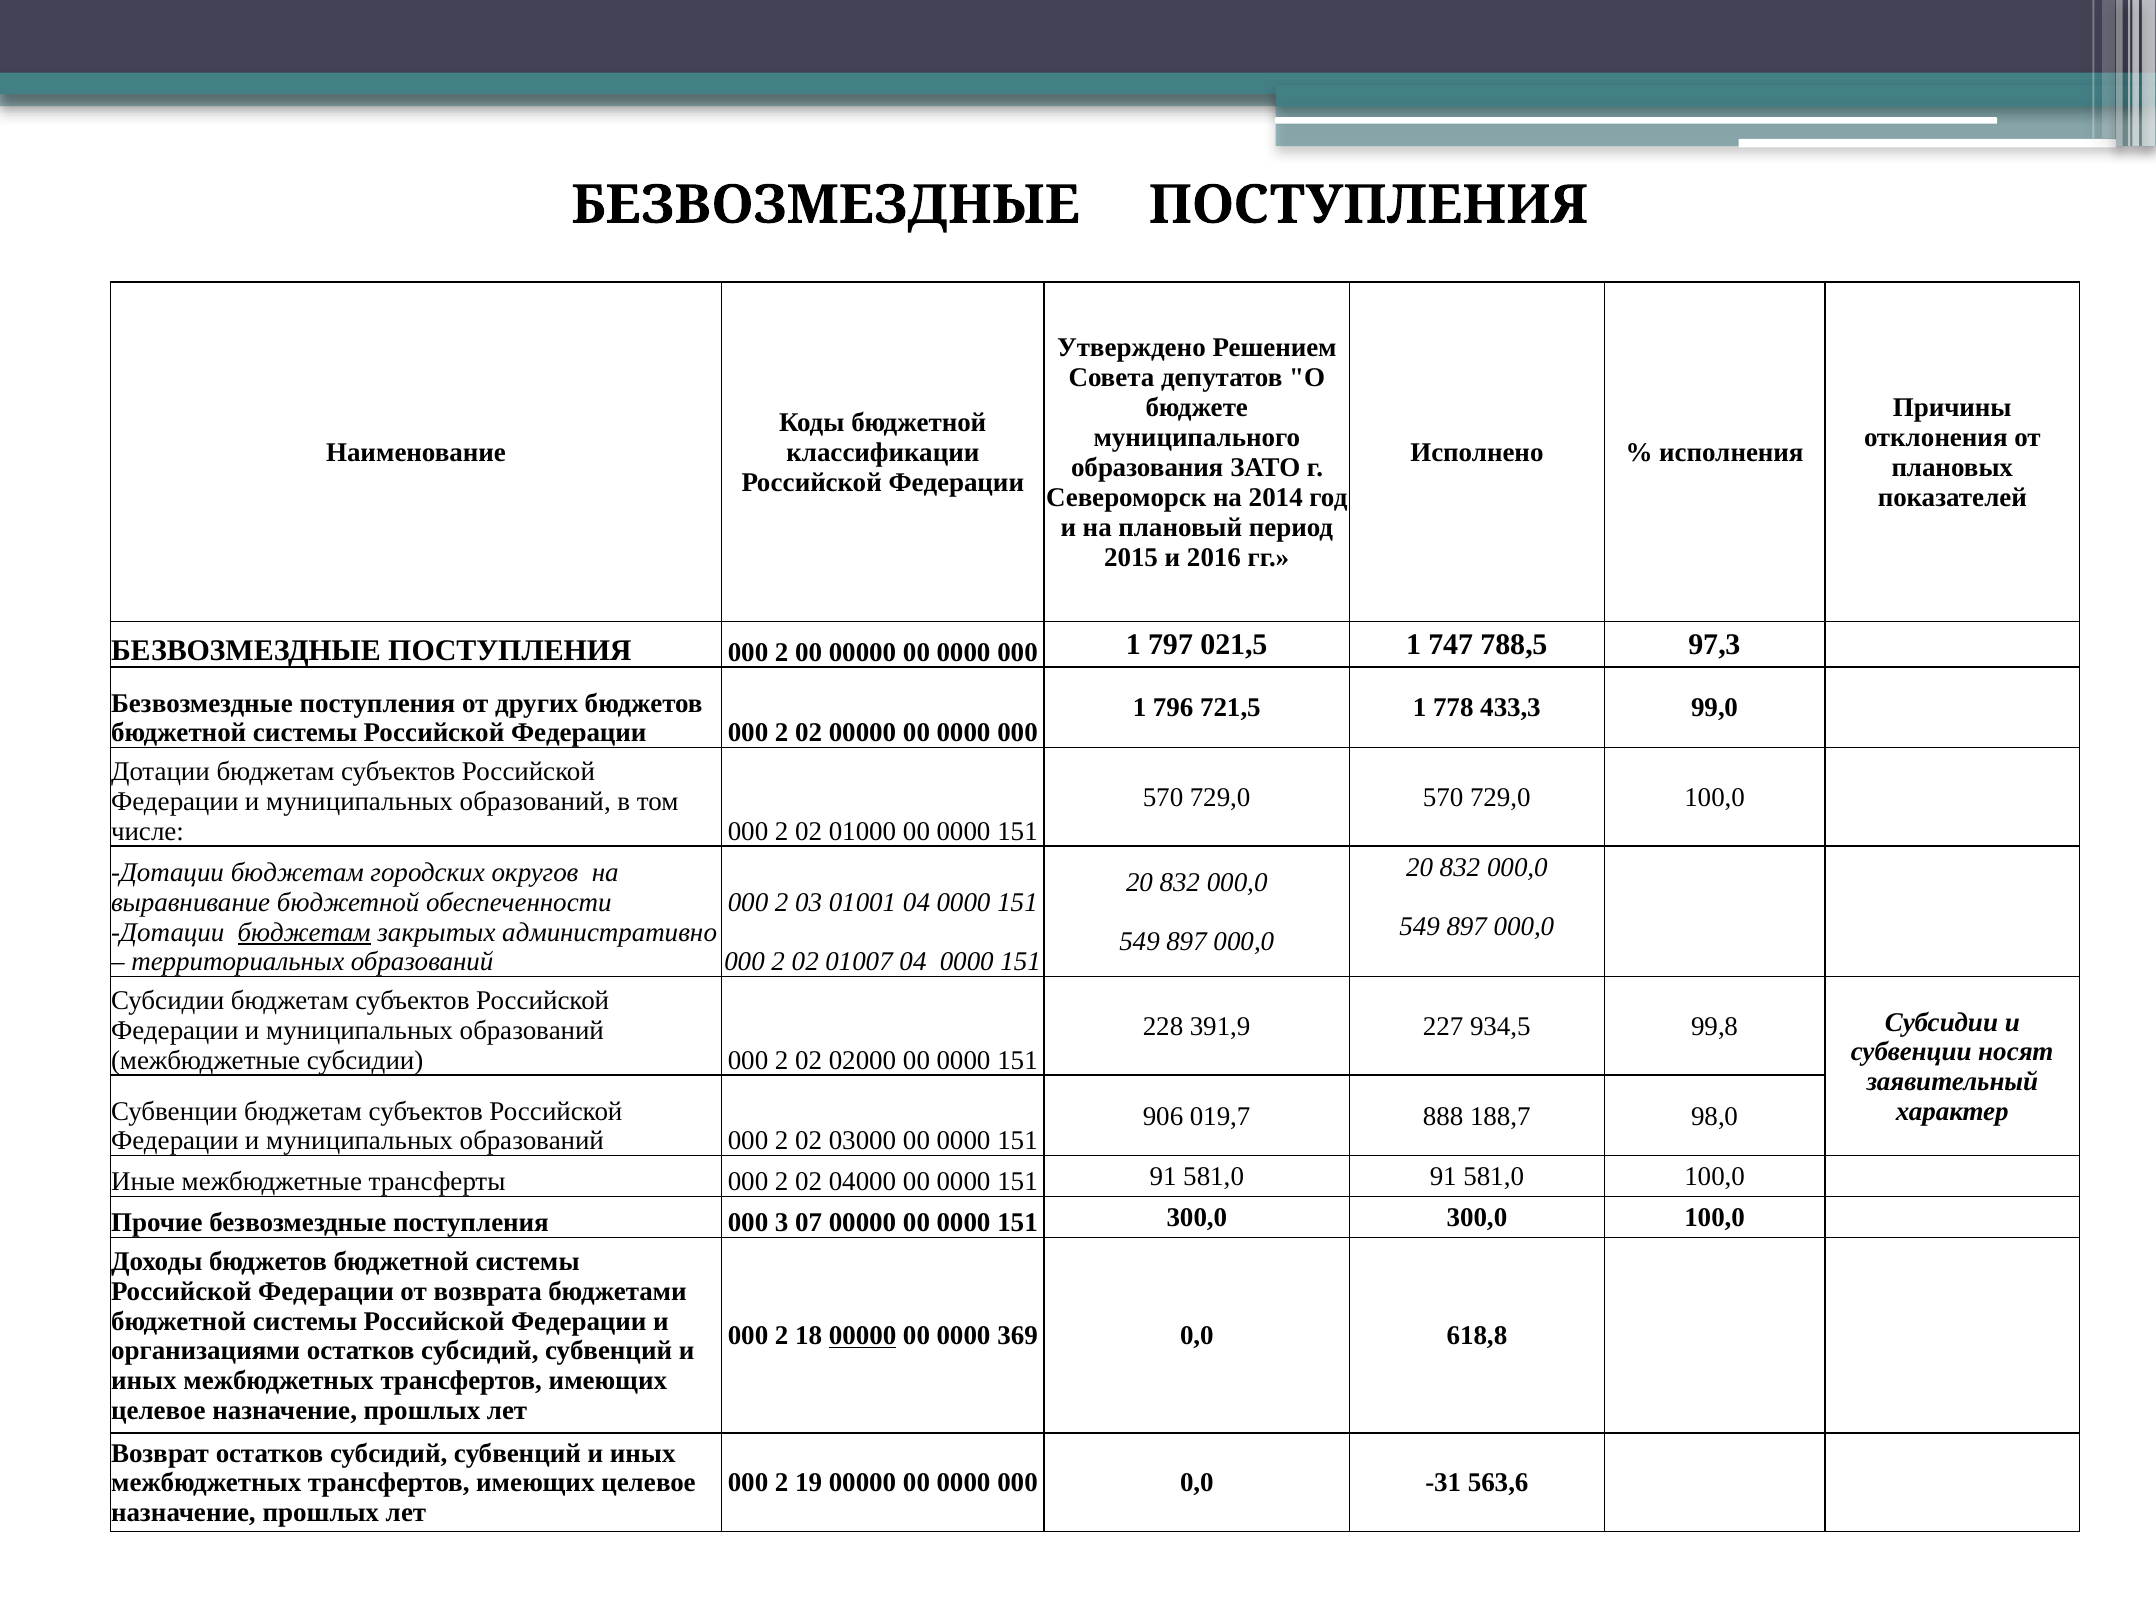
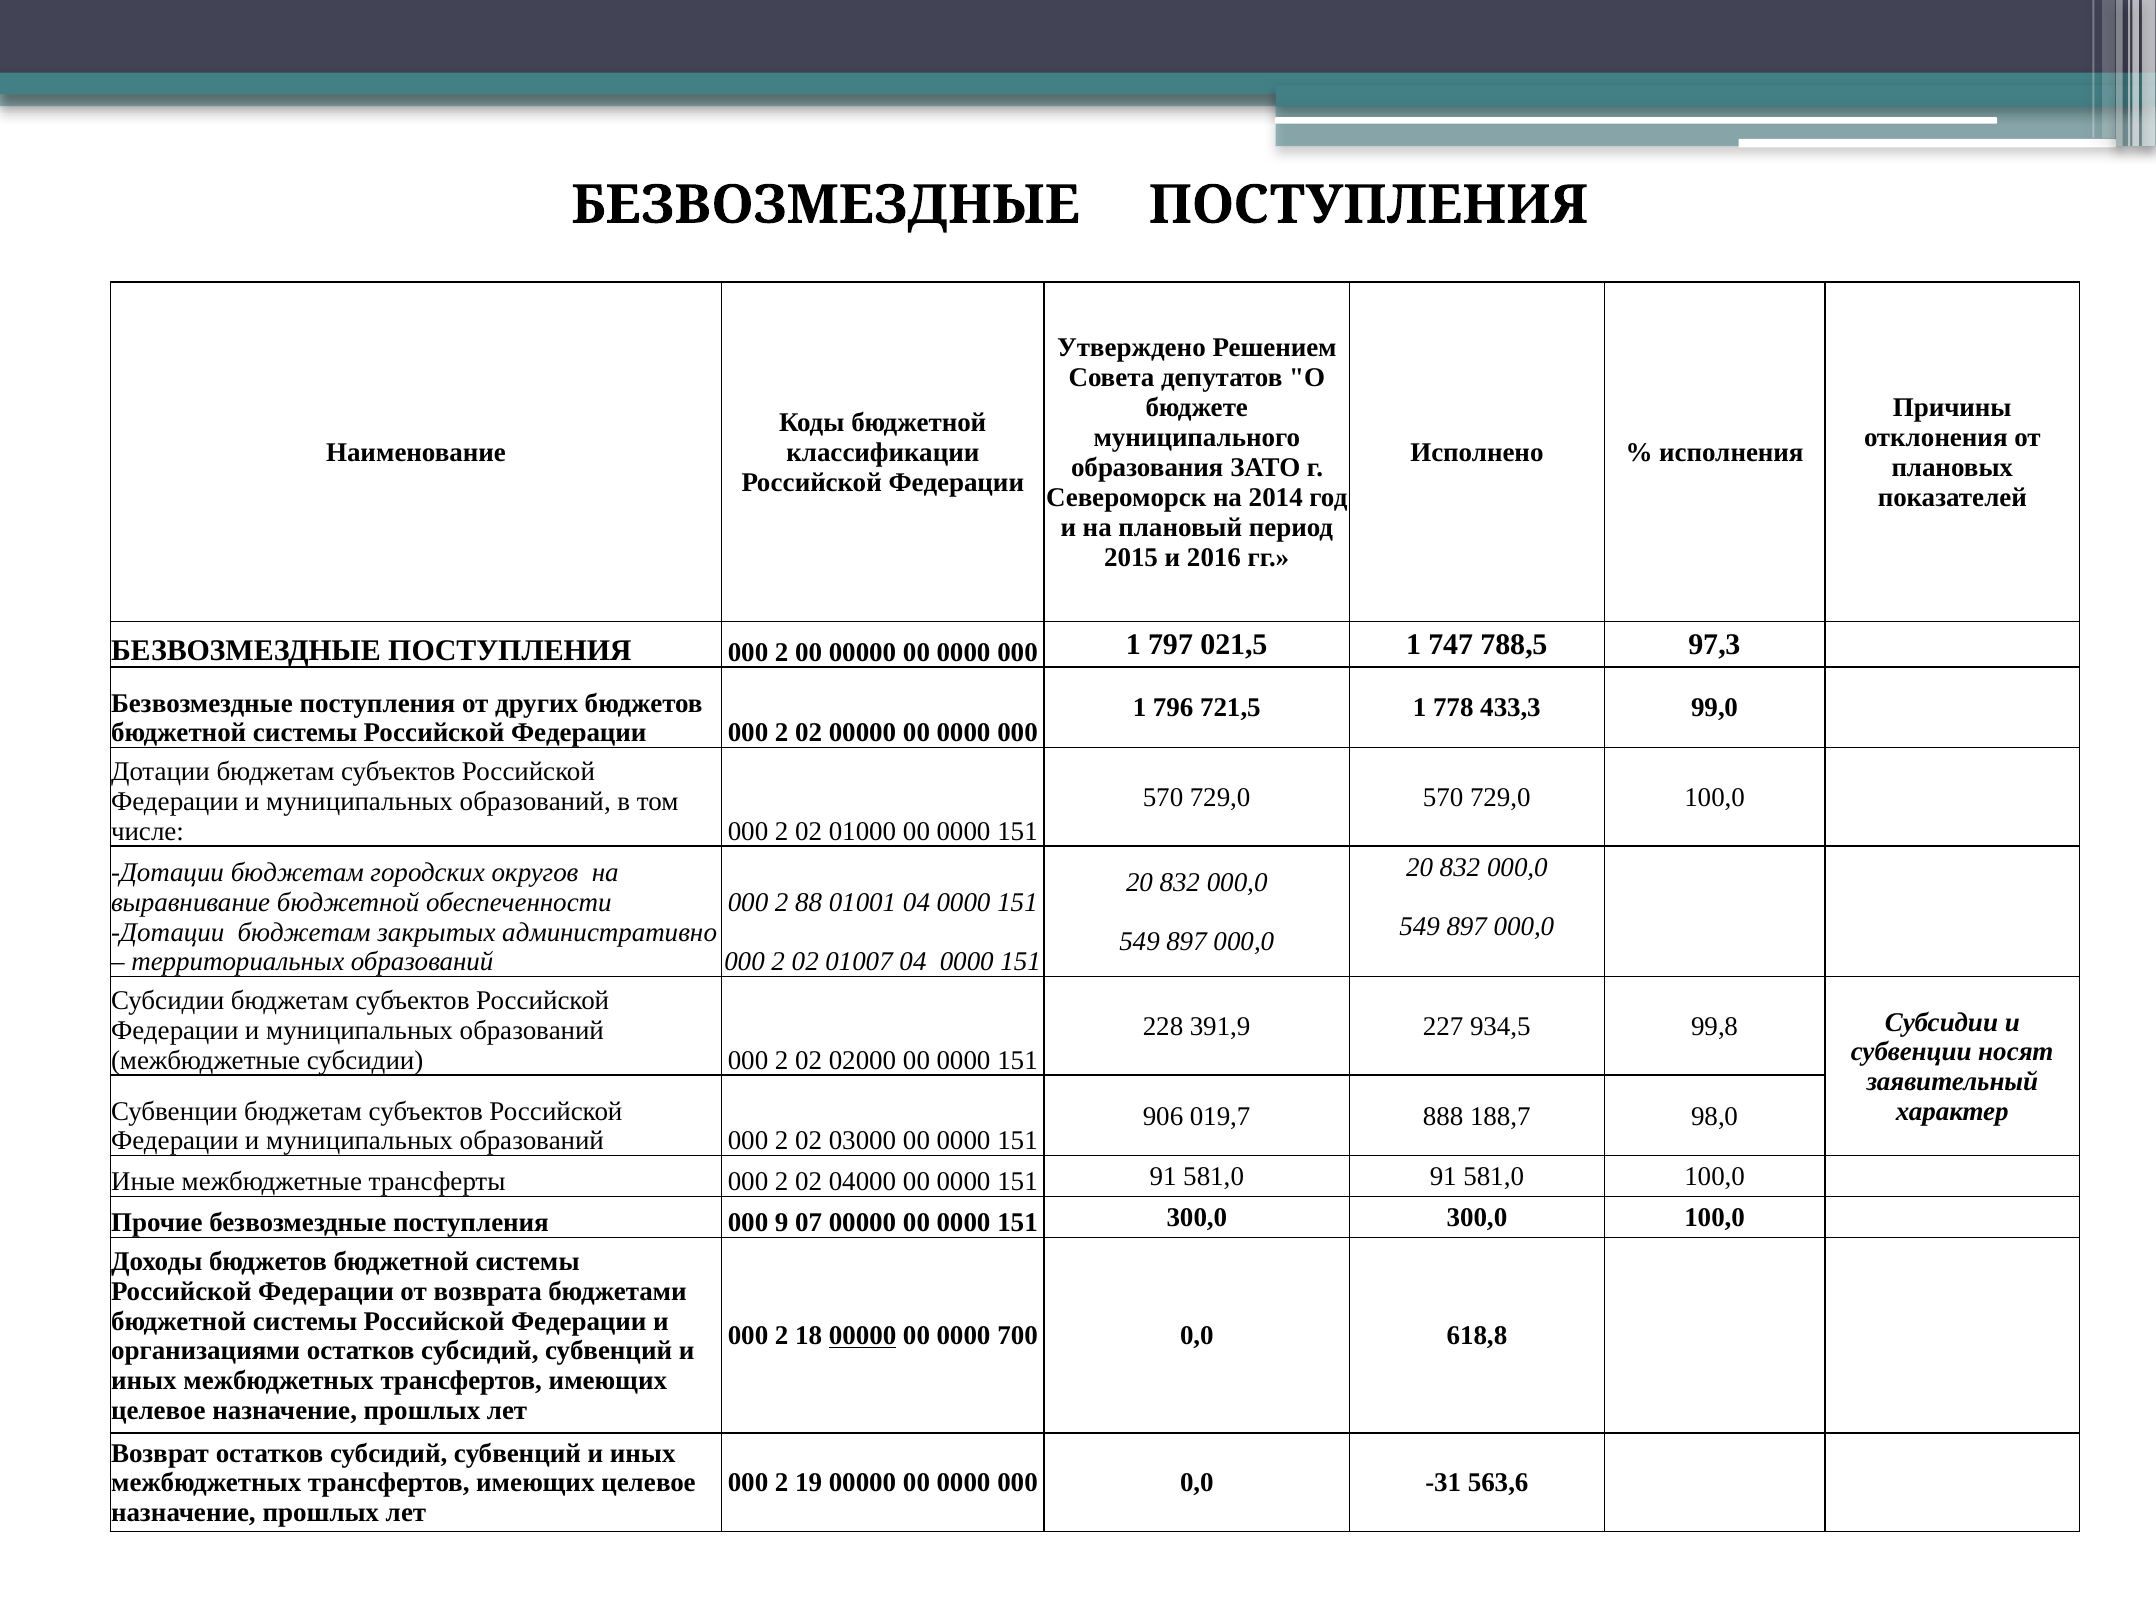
03: 03 -> 88
бюджетам at (304, 932) underline: present -> none
3: 3 -> 9
369: 369 -> 700
